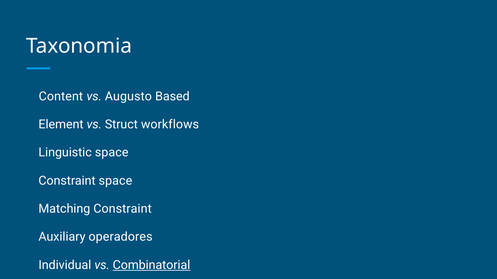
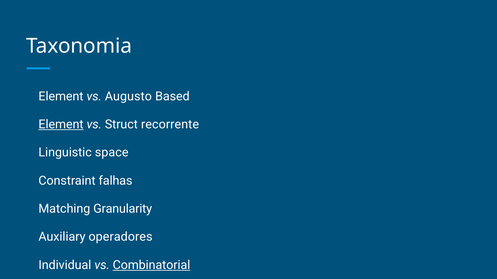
Content at (61, 96): Content -> Element
Element at (61, 125) underline: none -> present
workflows: workflows -> recorrente
Constraint space: space -> falhas
Matching Constraint: Constraint -> Granularity
